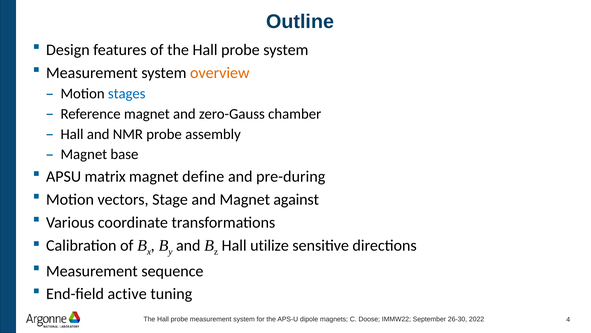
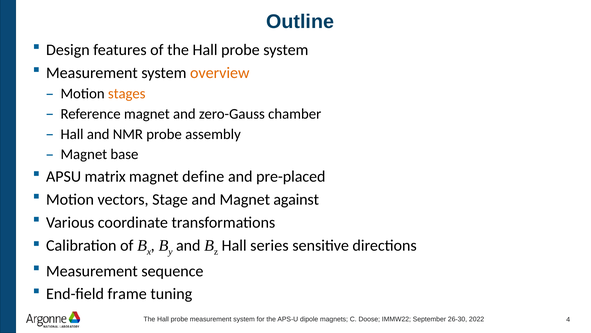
stages colour: blue -> orange
pre-during: pre-during -> pre-placed
utilize: utilize -> series
active: active -> frame
